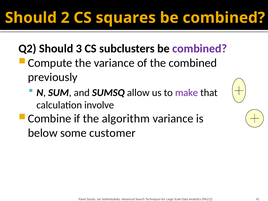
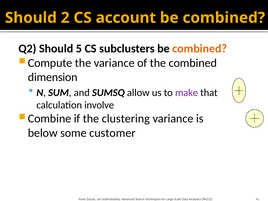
squares: squares -> account
3: 3 -> 5
combined at (200, 49) colour: purple -> orange
previously: previously -> dimension
algorithm: algorithm -> clustering
